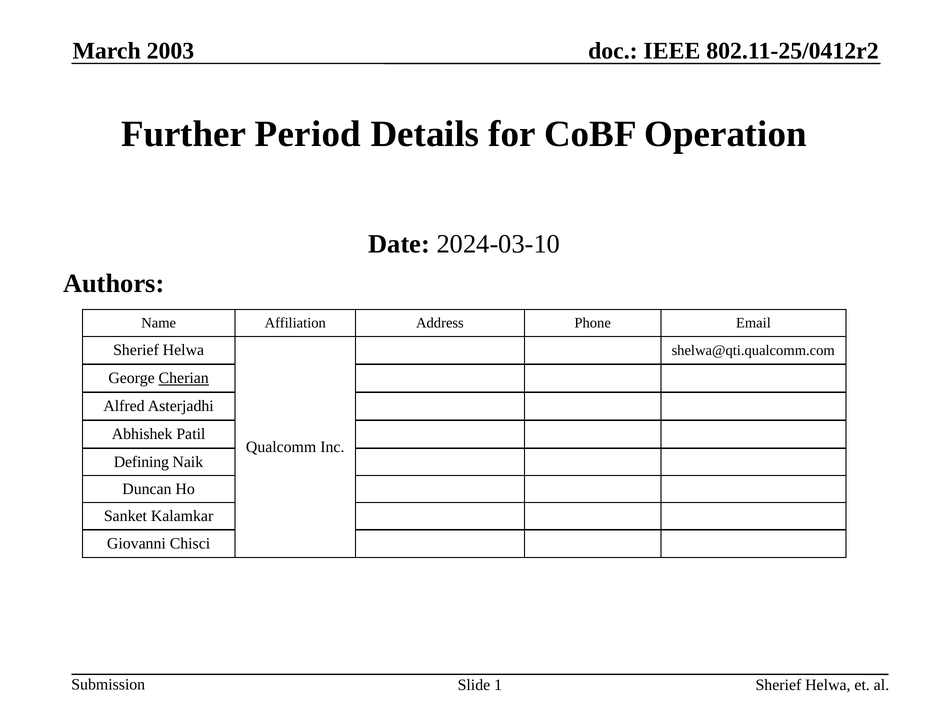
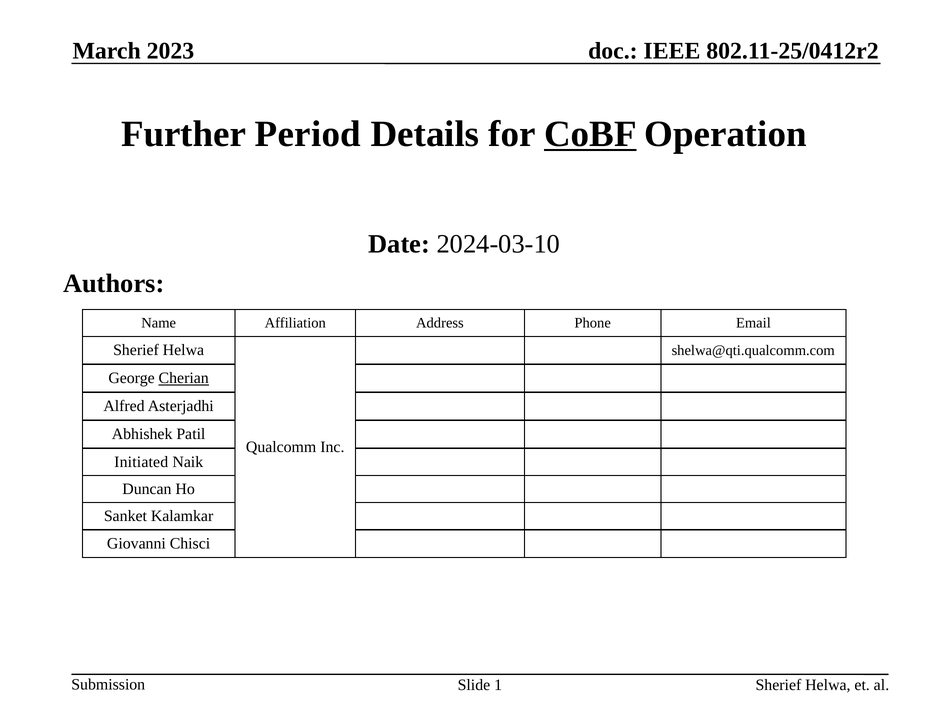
2003: 2003 -> 2023
CoBF underline: none -> present
Defining: Defining -> Initiated
